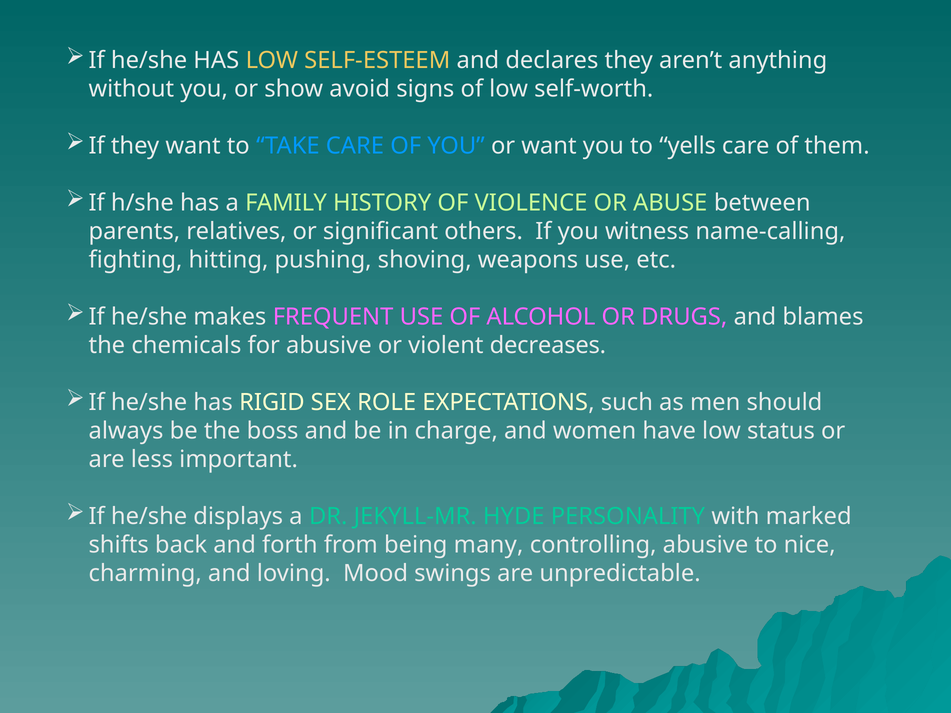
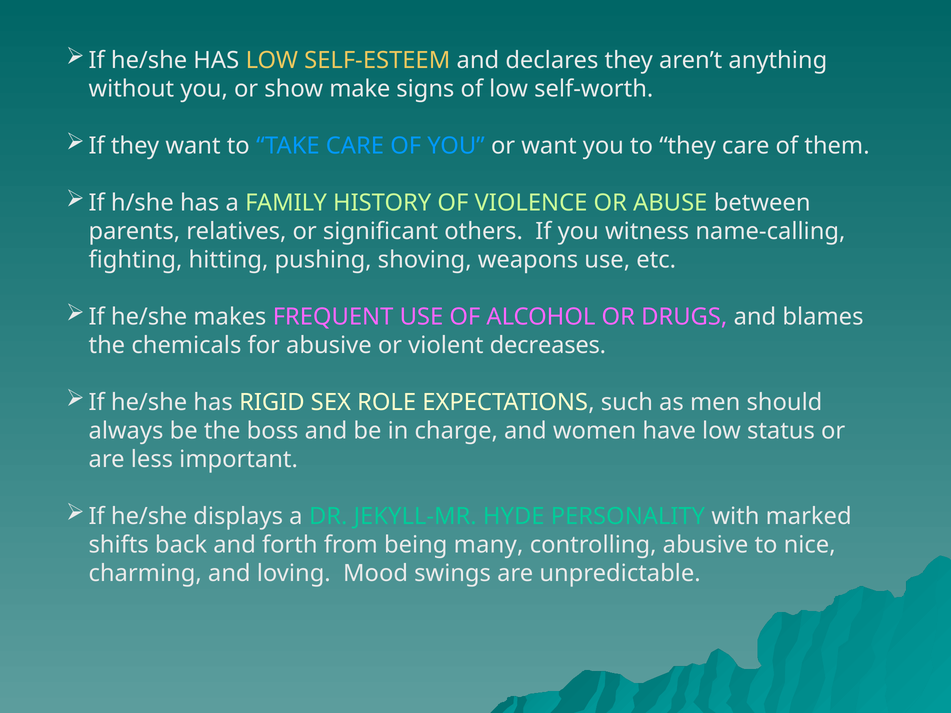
avoid: avoid -> make
to yells: yells -> they
